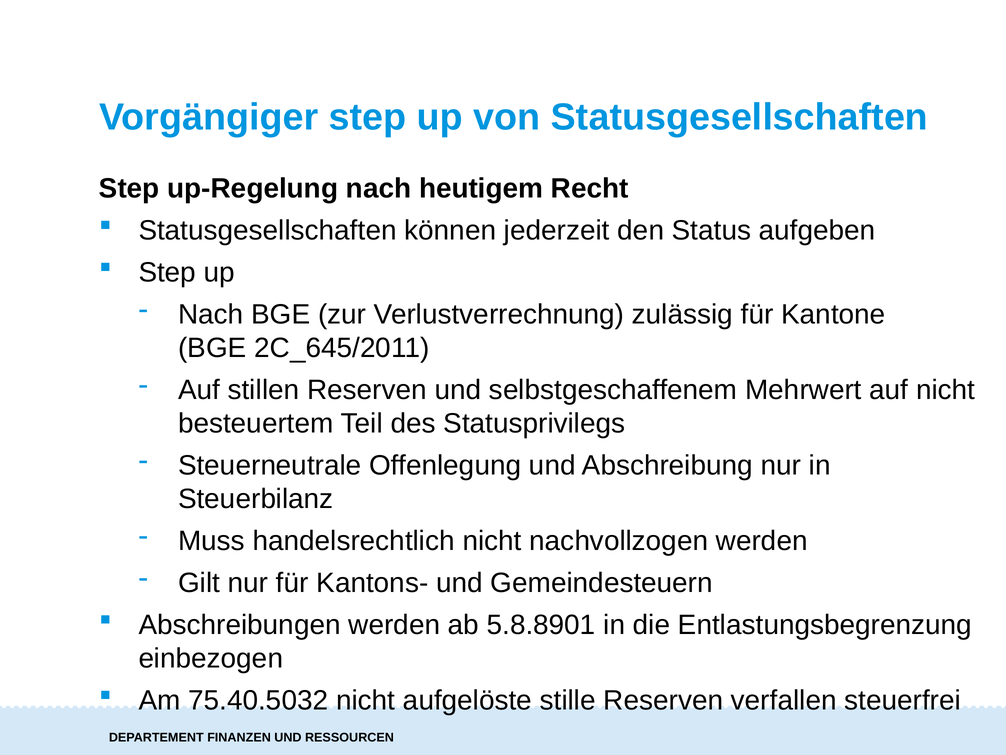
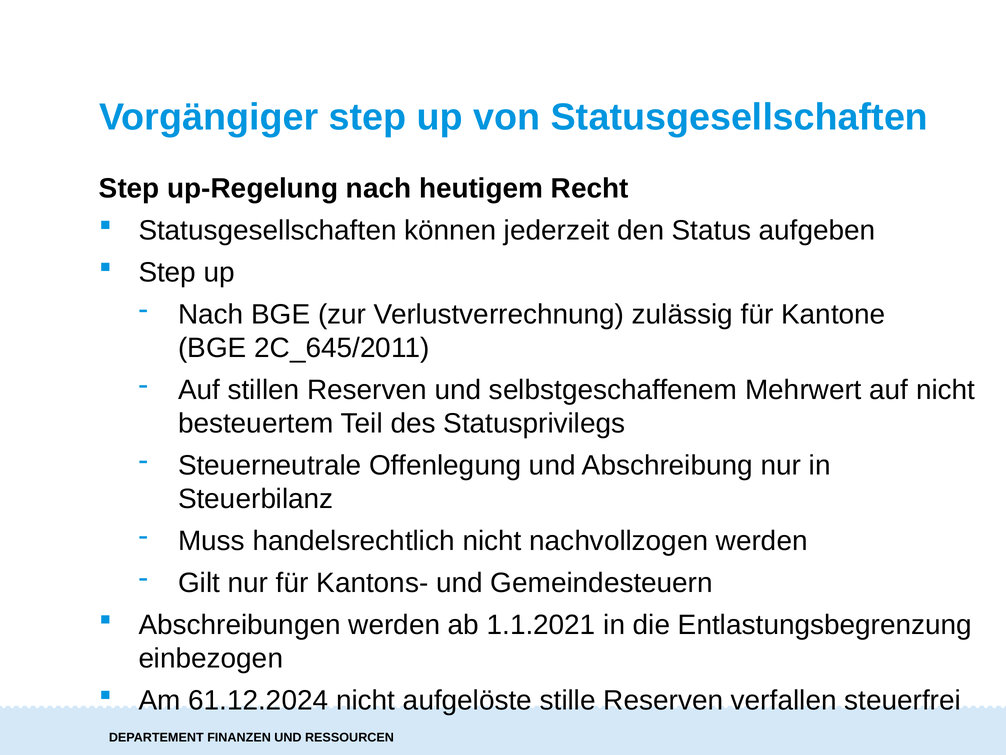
5.8.8901: 5.8.8901 -> 1.1.2021
75.40.5032: 75.40.5032 -> 61.12.2024
